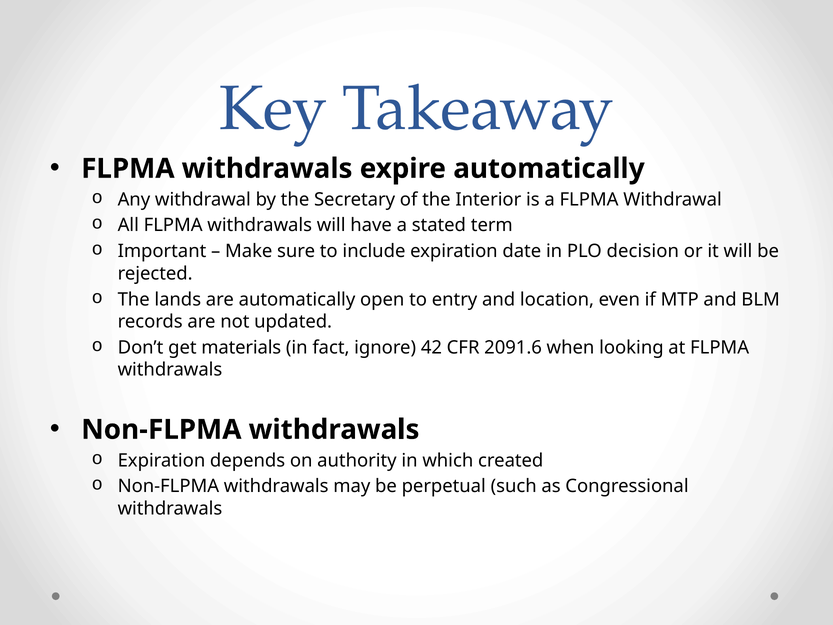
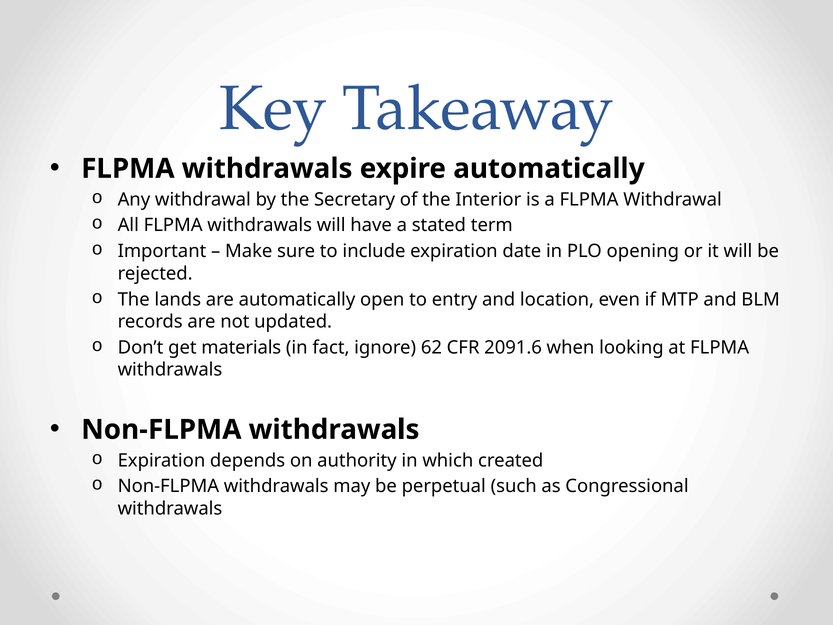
decision: decision -> opening
42: 42 -> 62
